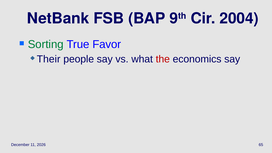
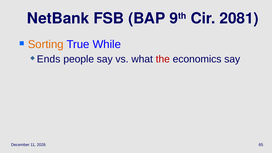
2004: 2004 -> 2081
Sorting colour: green -> orange
Favor: Favor -> While
Their: Their -> Ends
